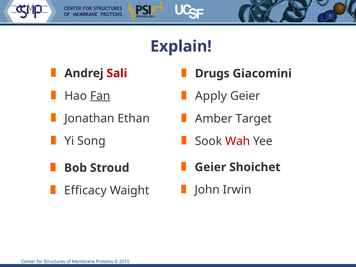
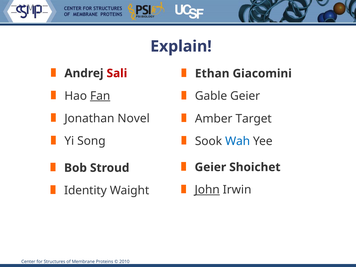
Drugs: Drugs -> Ethan
Apply: Apply -> Gable
Ethan: Ethan -> Novel
Wah colour: red -> blue
John underline: none -> present
Efficacy: Efficacy -> Identity
